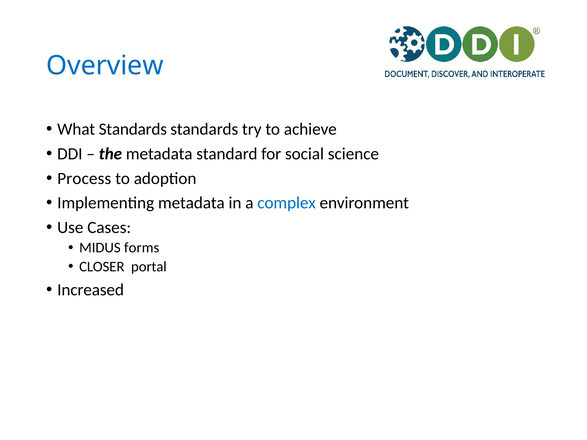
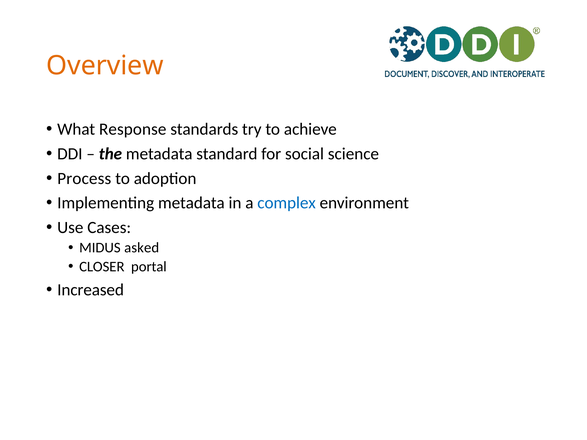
Overview colour: blue -> orange
What Standards: Standards -> Response
forms: forms -> asked
